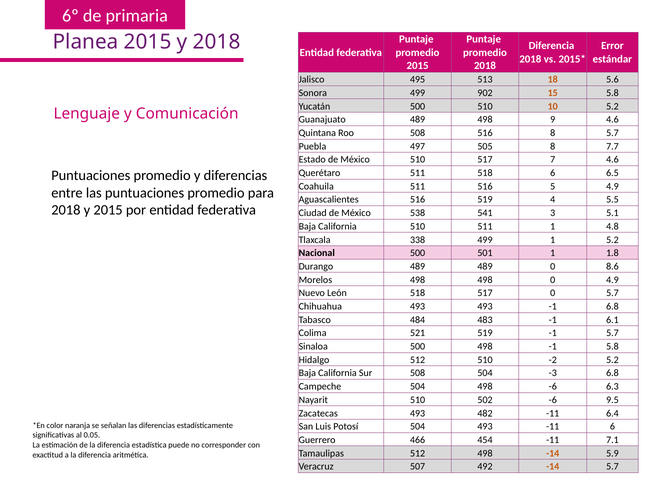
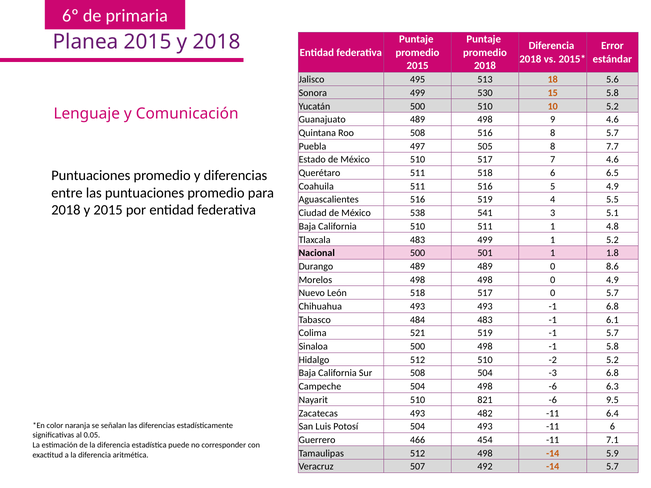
902: 902 -> 530
Tlaxcala 338: 338 -> 483
502: 502 -> 821
